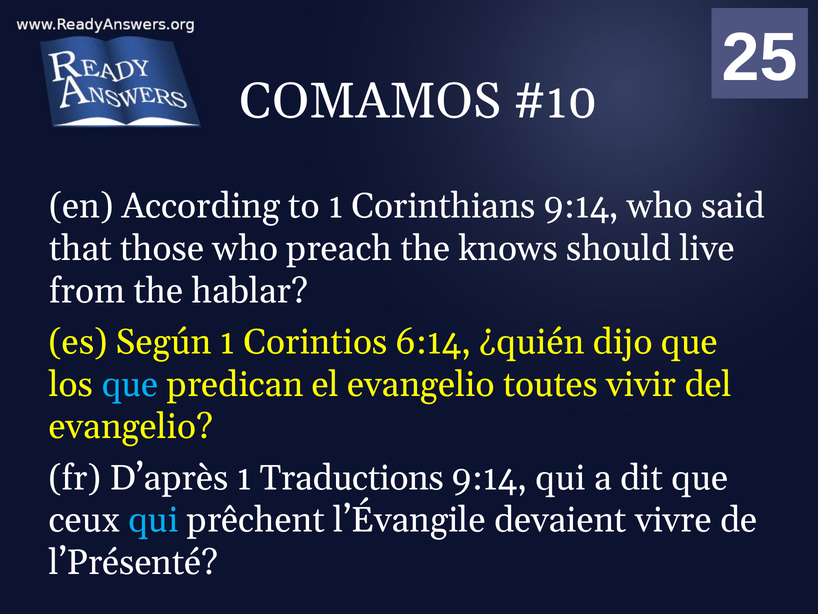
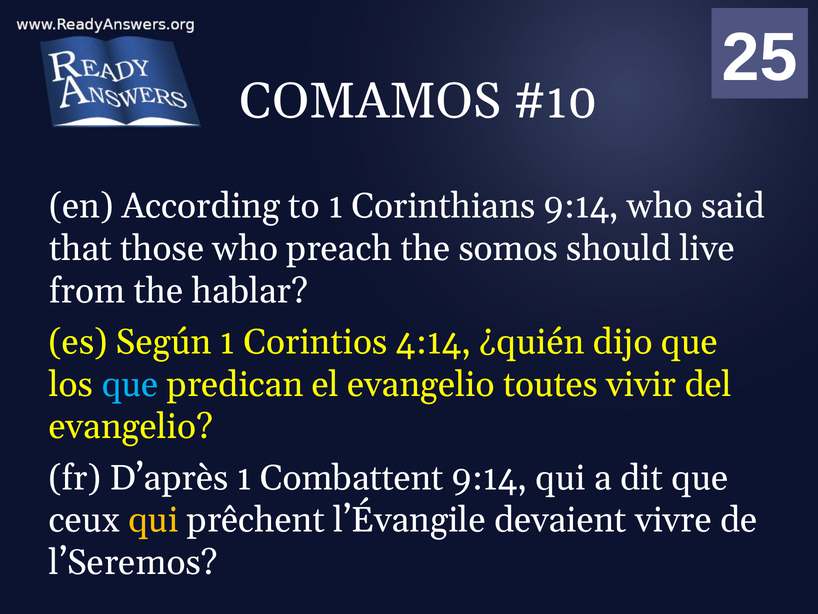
knows: knows -> somos
6:14: 6:14 -> 4:14
Traductions: Traductions -> Combattent
qui at (153, 520) colour: light blue -> yellow
l’Présenté: l’Présenté -> l’Seremos
